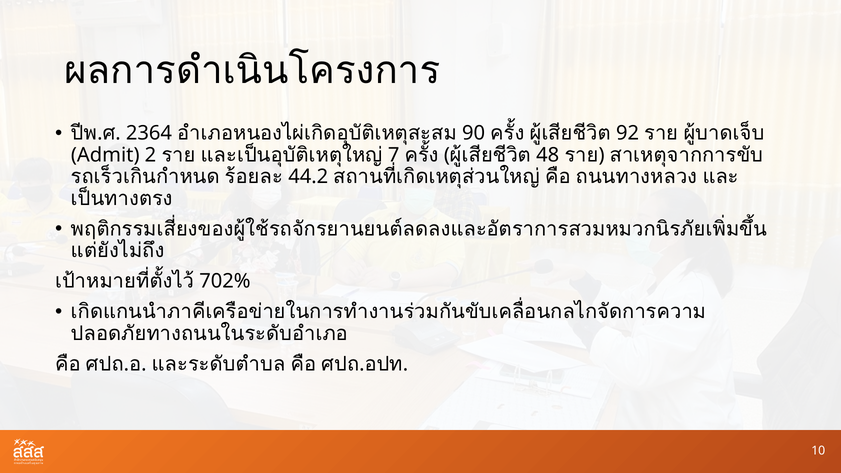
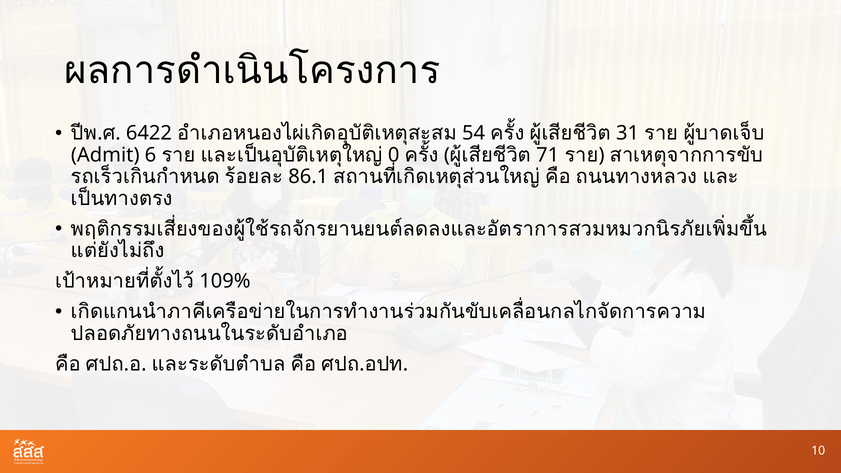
2364: 2364 -> 6422
90: 90 -> 54
92: 92 -> 31
2: 2 -> 6
7: 7 -> 0
48: 48 -> 71
44.2: 44.2 -> 86.1
702%: 702% -> 109%
